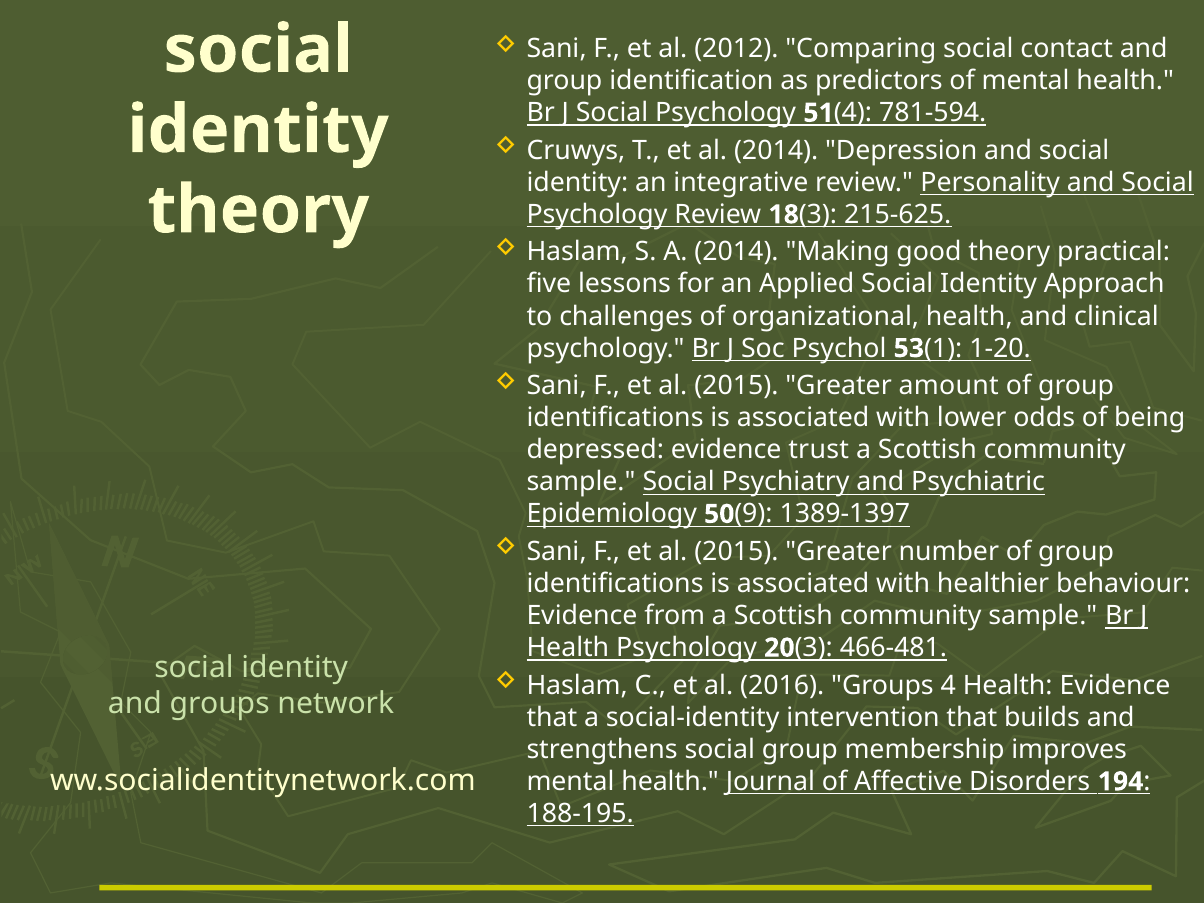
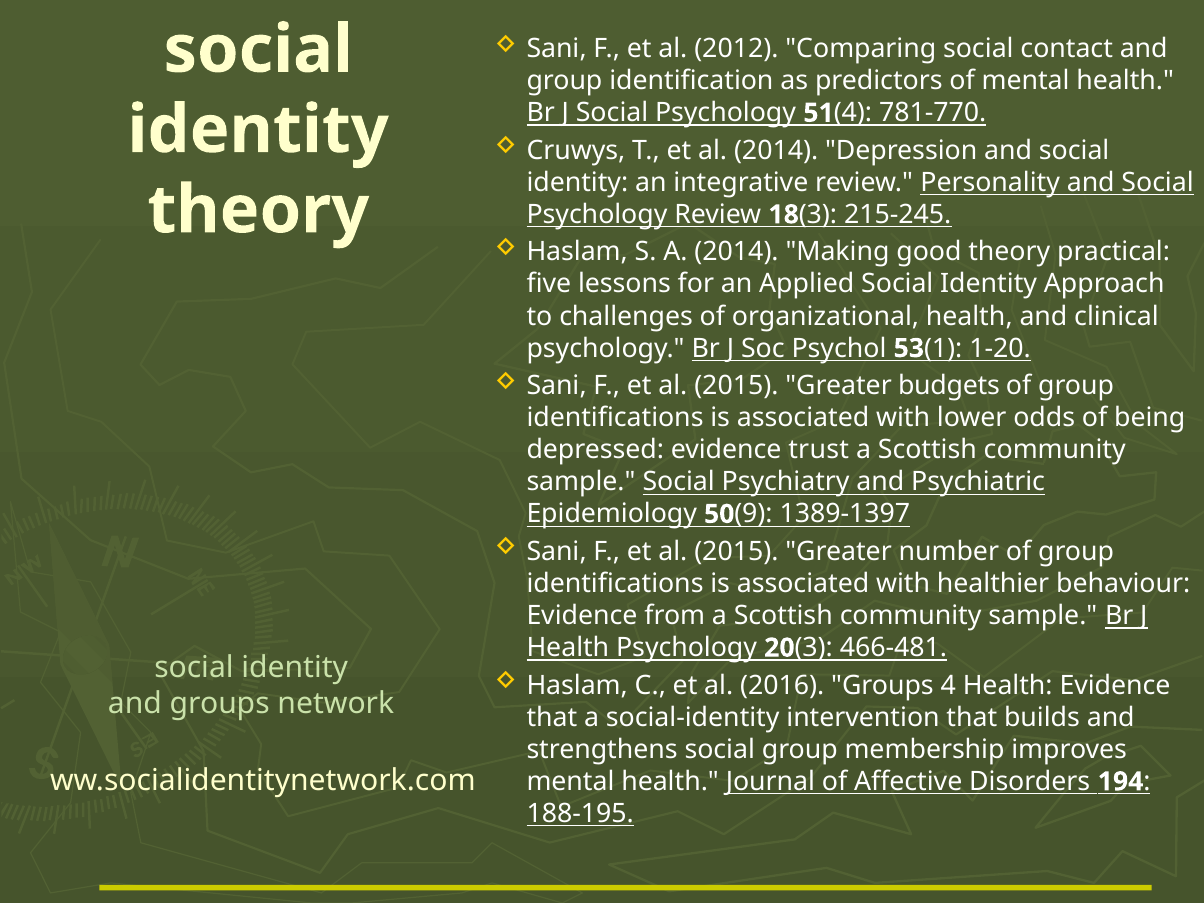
781-594: 781-594 -> 781-770
215-625: 215-625 -> 215-245
amount: amount -> budgets
